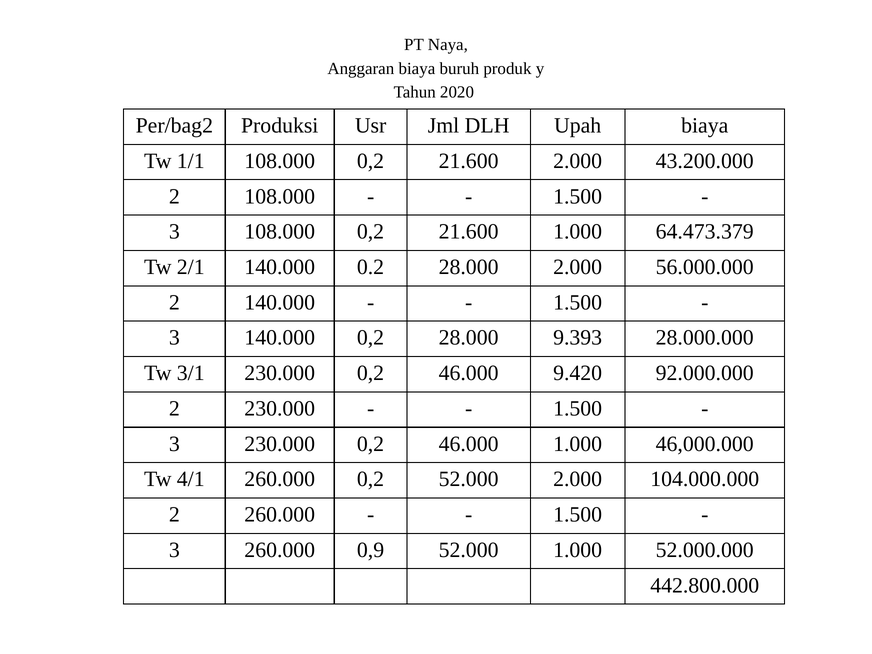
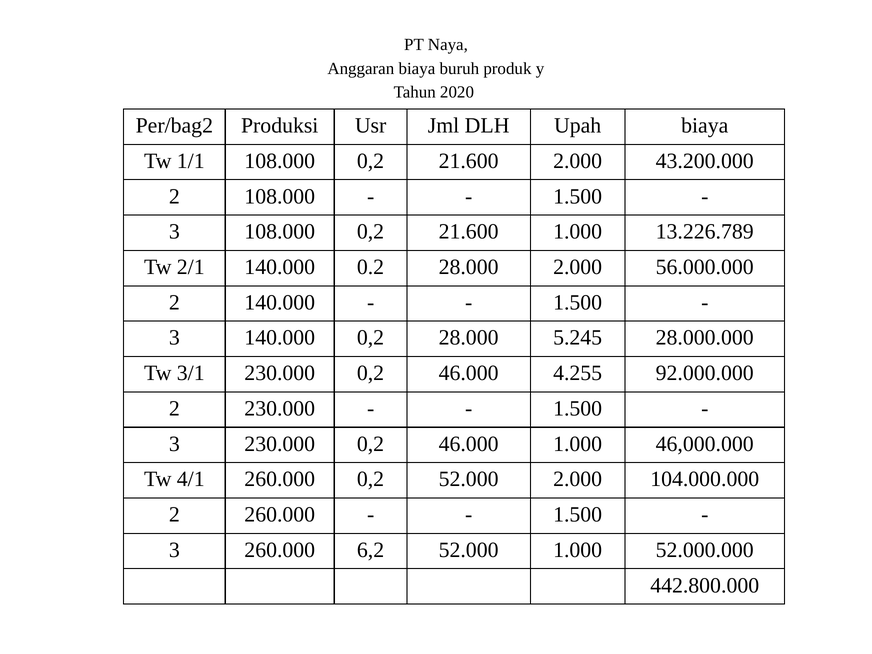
64.473.379: 64.473.379 -> 13.226.789
9.393: 9.393 -> 5.245
9.420: 9.420 -> 4.255
0,9: 0,9 -> 6,2
